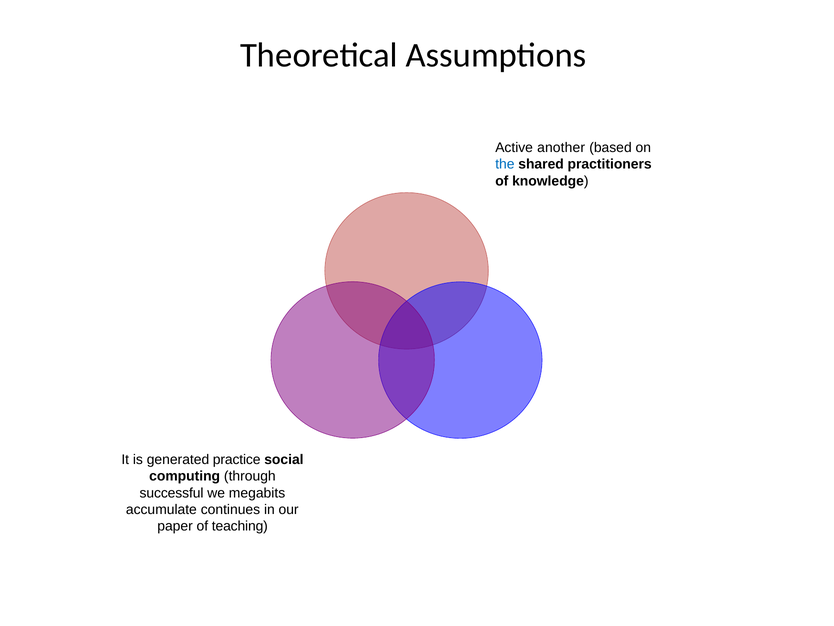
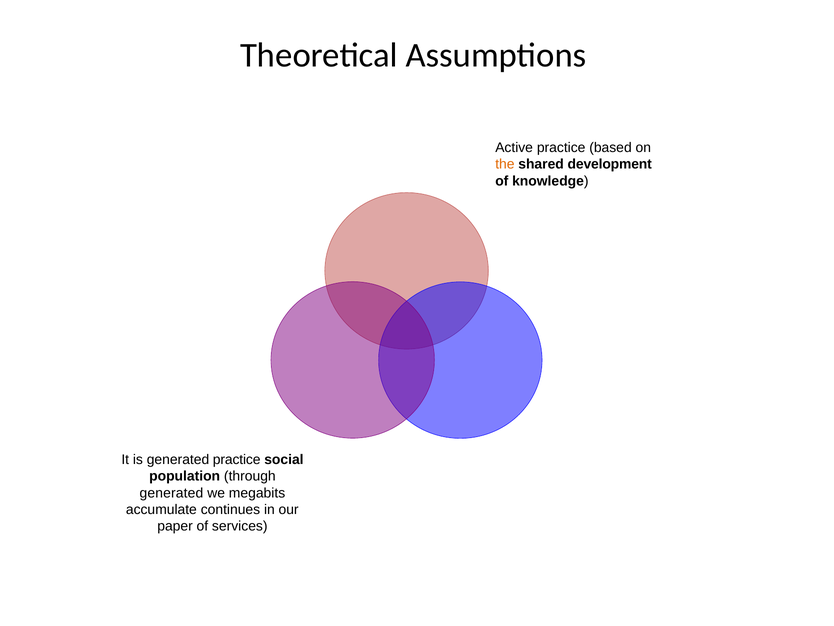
Active another: another -> practice
the colour: blue -> orange
practitioners: practitioners -> development
computing: computing -> population
successful at (172, 493): successful -> generated
teaching: teaching -> services
